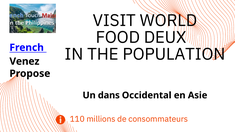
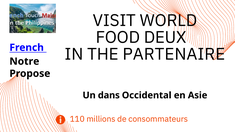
POPULATION: POPULATION -> PARTENAIRE
Venez: Venez -> Notre
